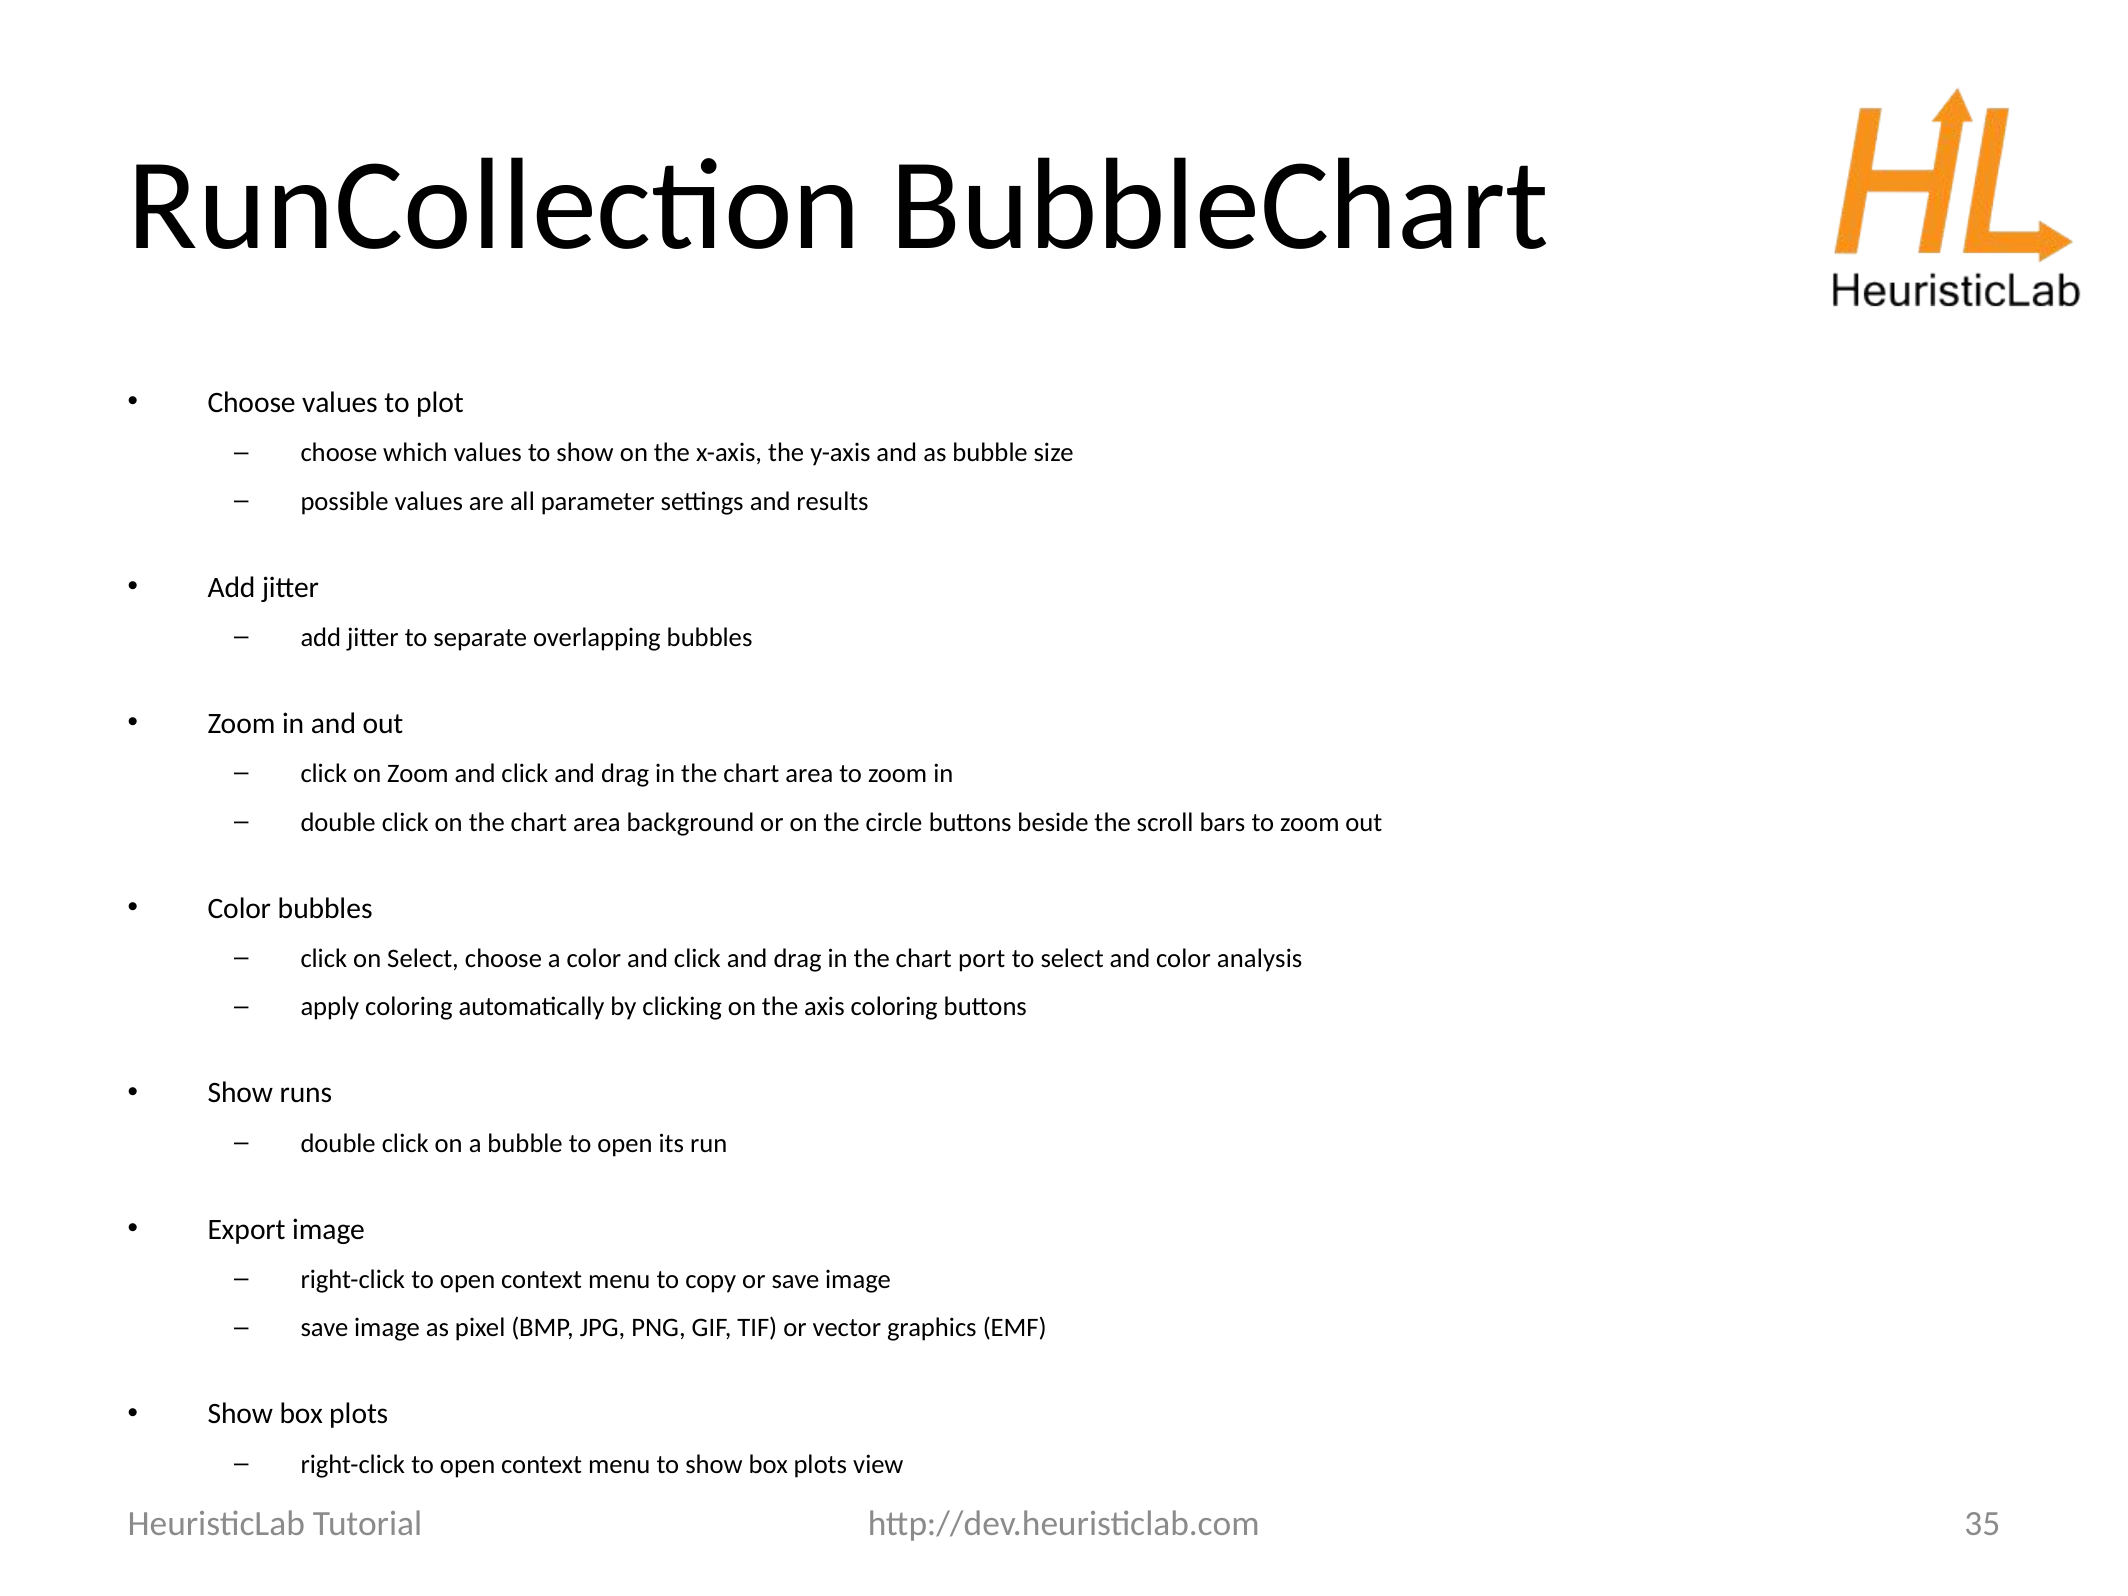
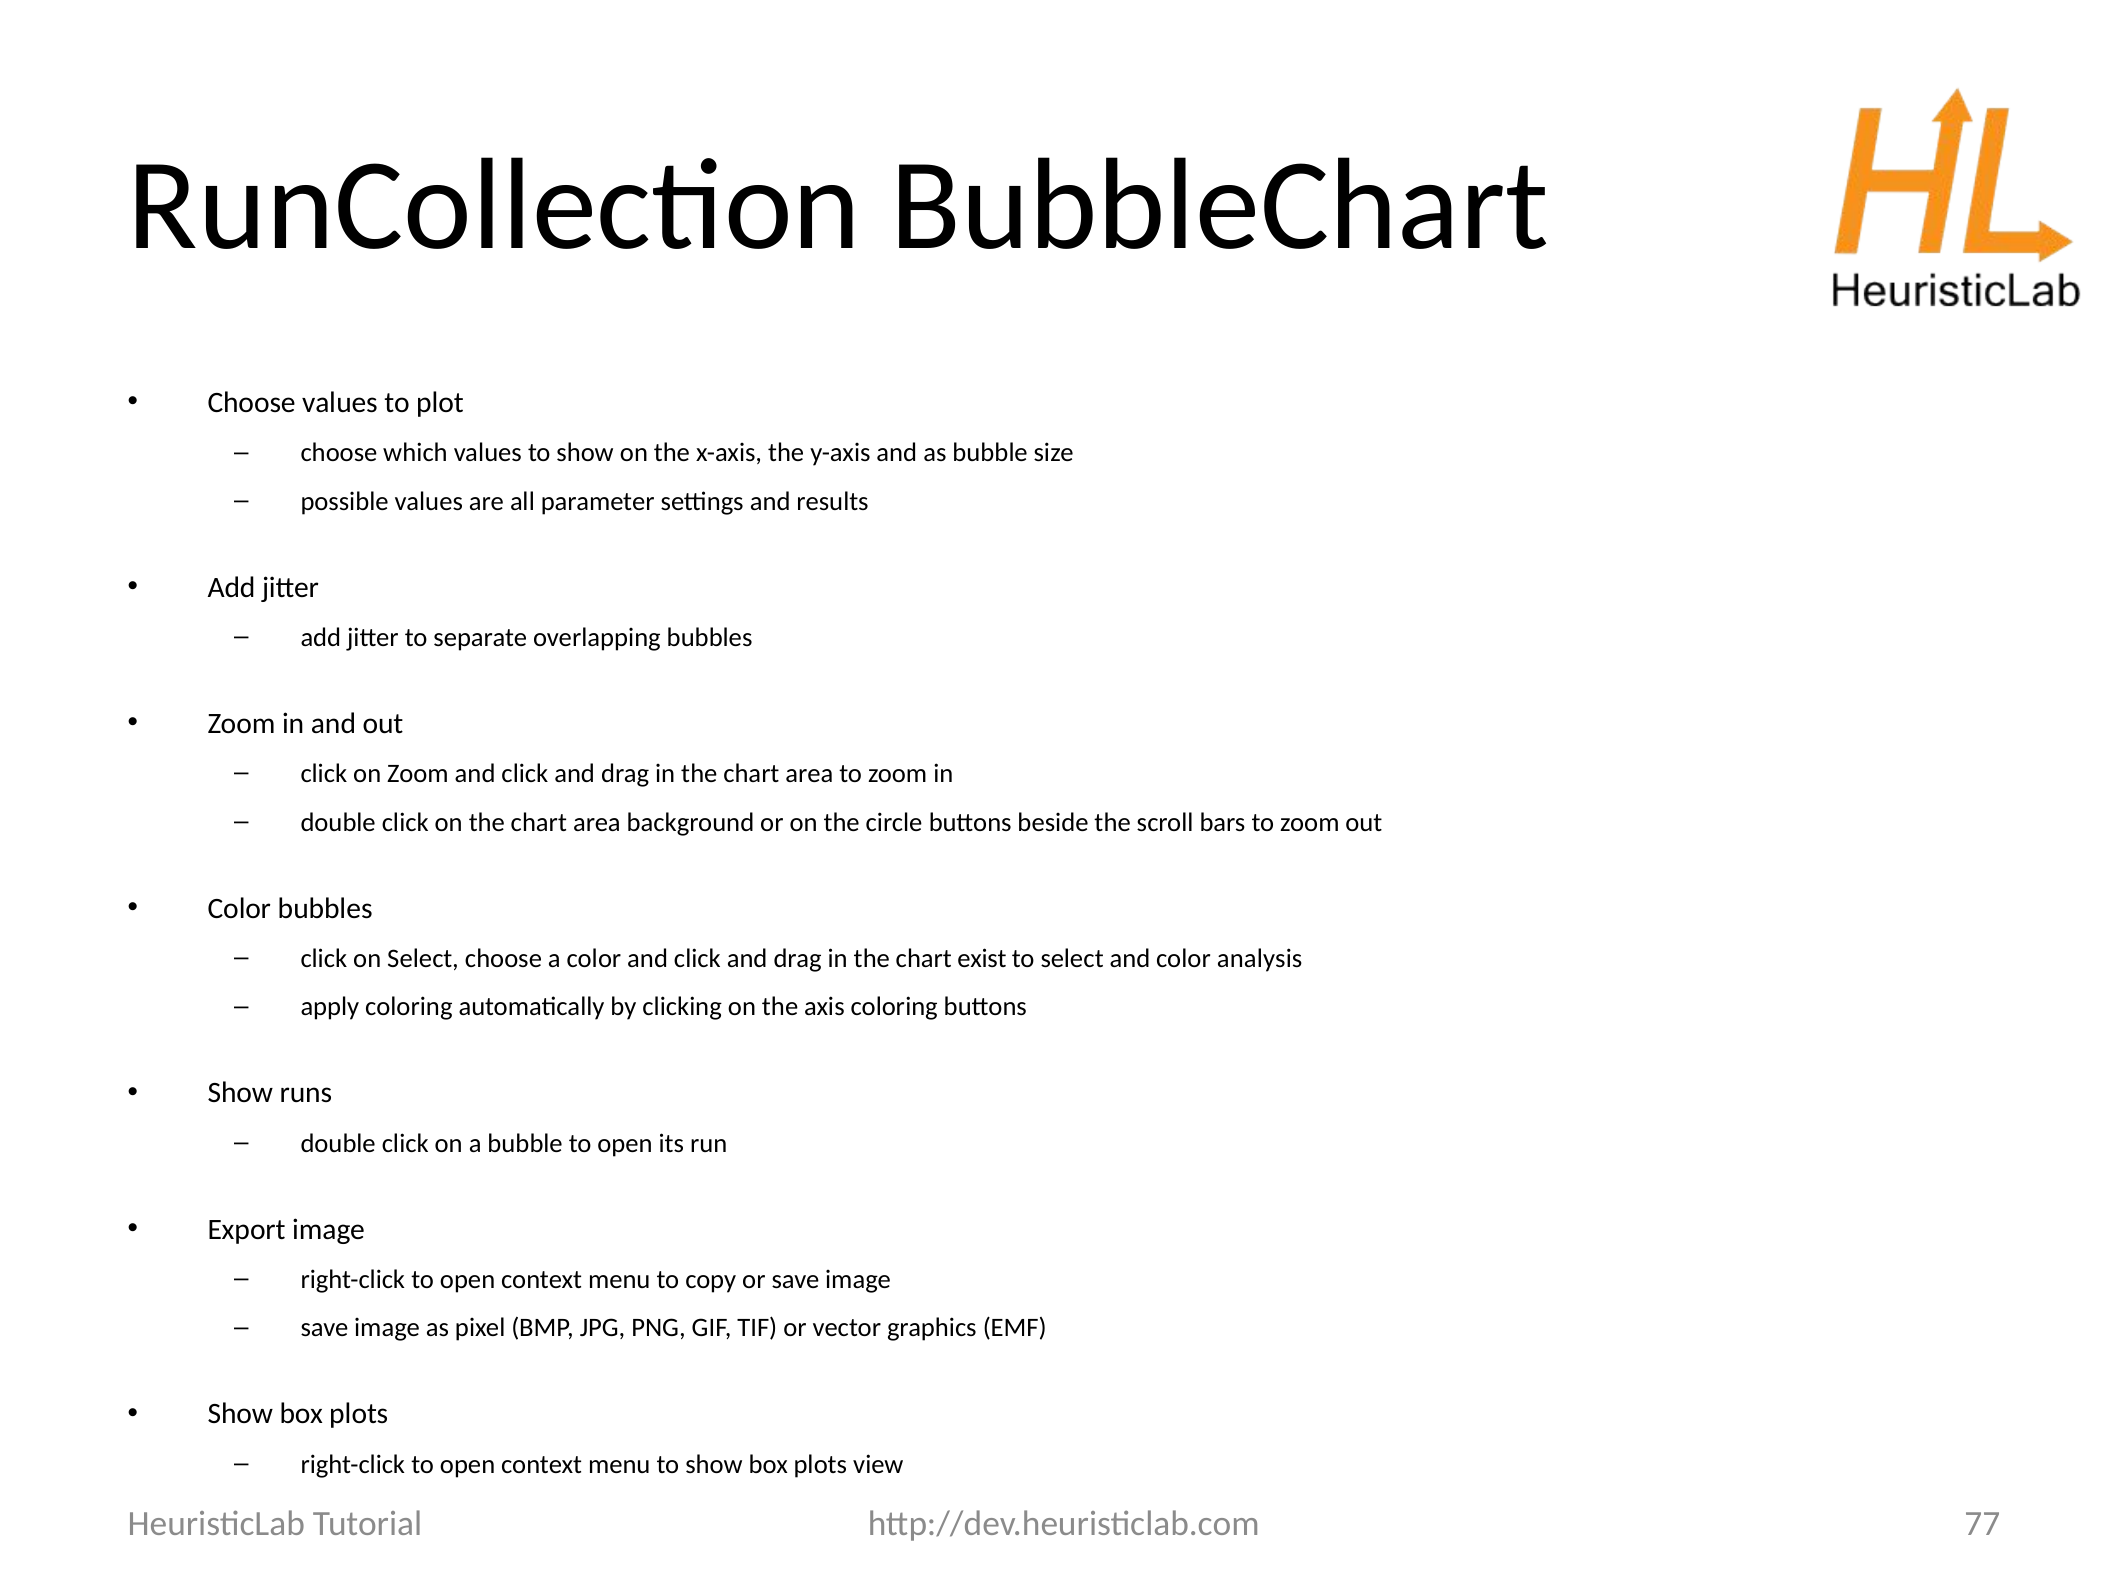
port: port -> exist
35: 35 -> 77
